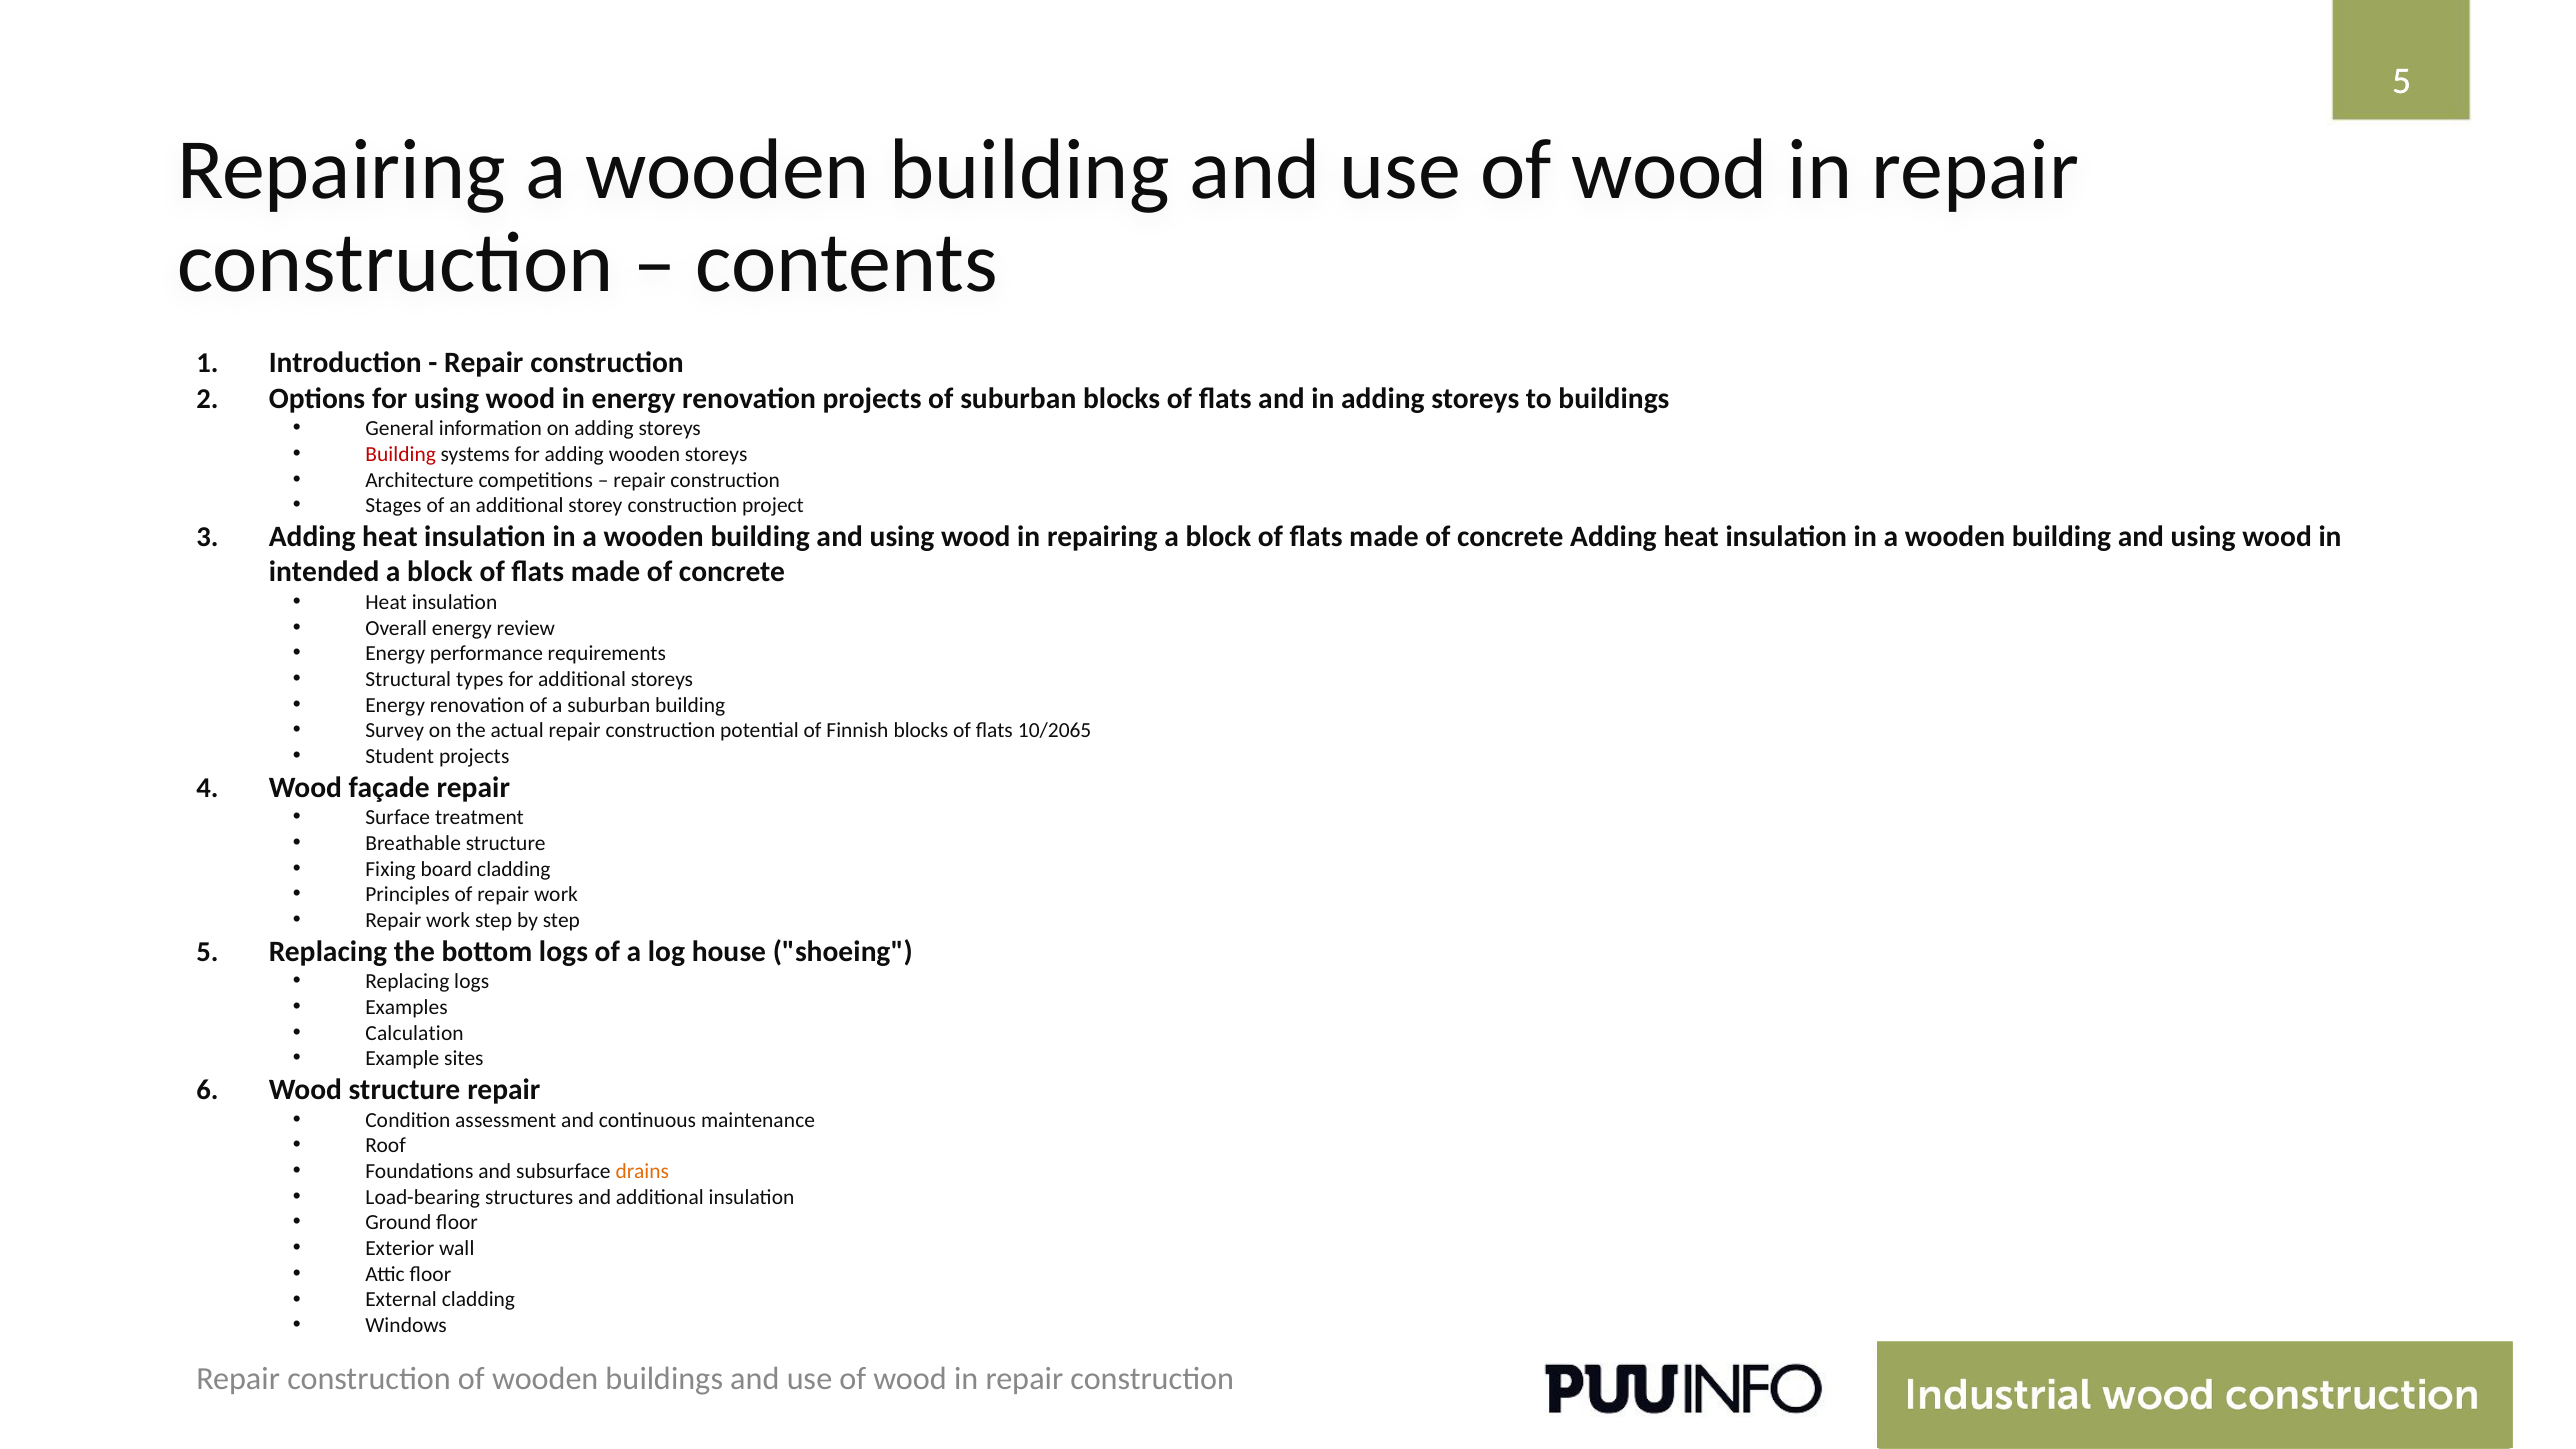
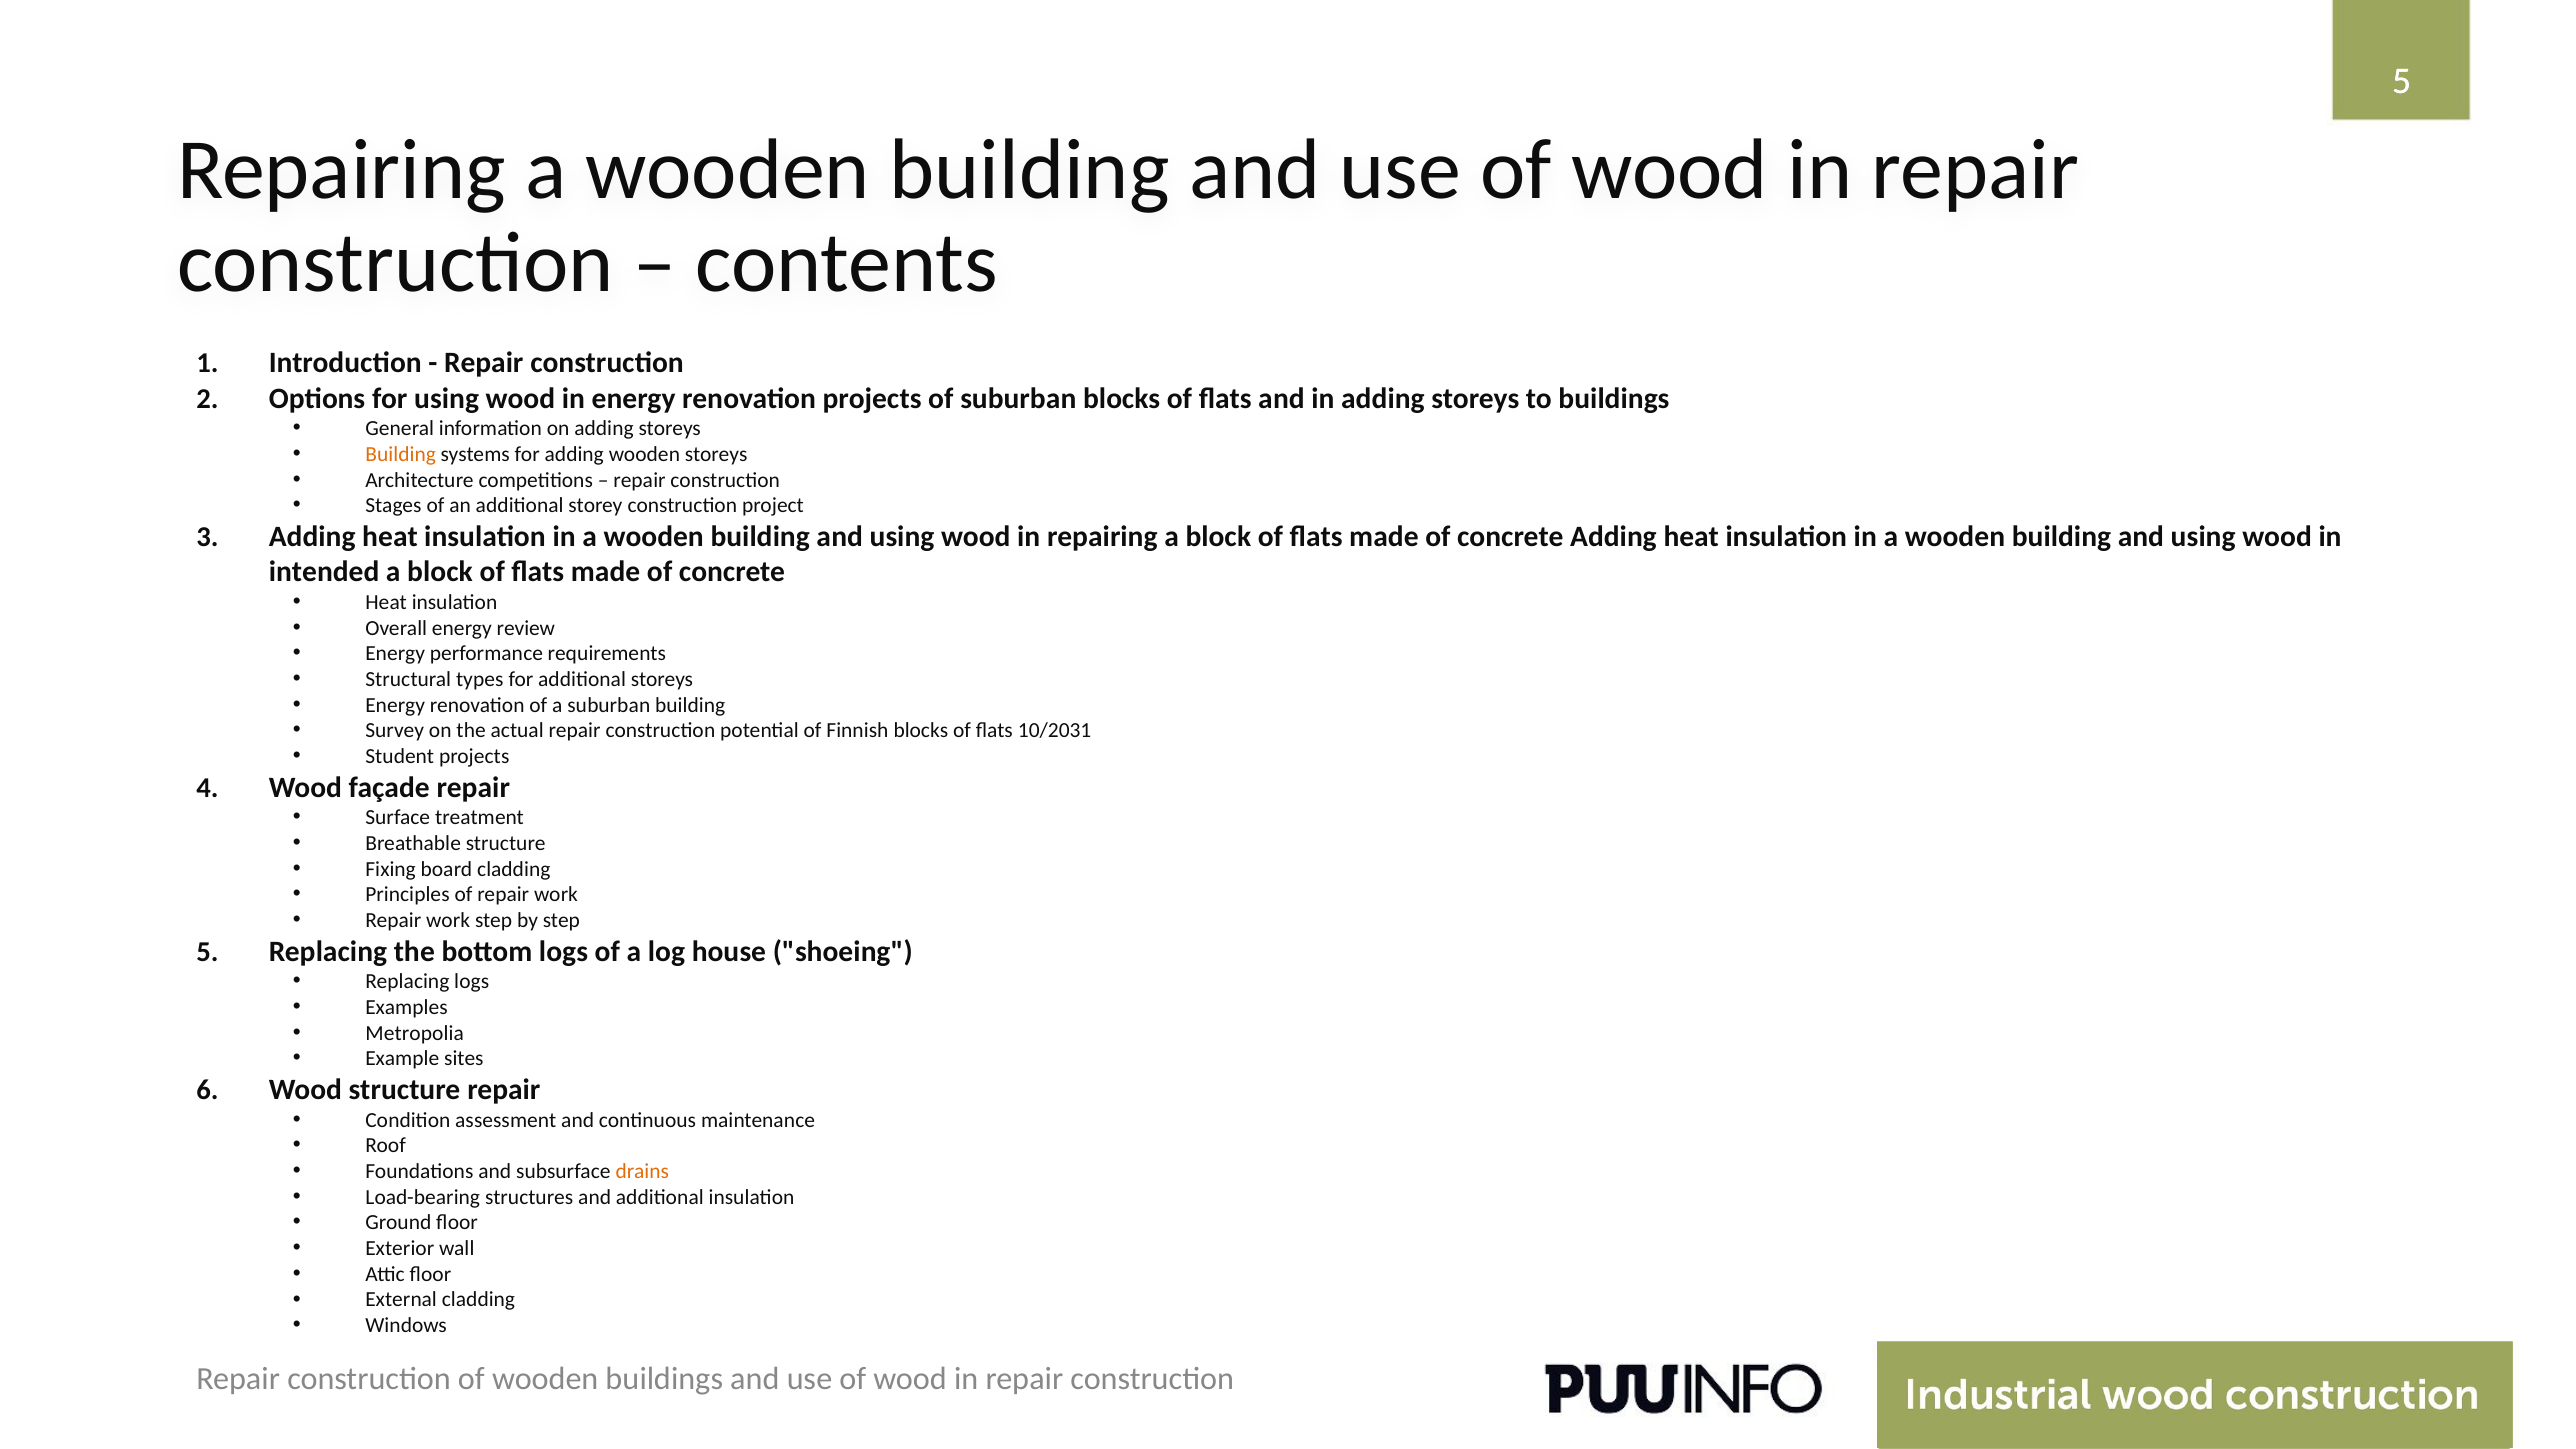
Building at (401, 454) colour: red -> orange
10/2065: 10/2065 -> 10/2031
Calculation: Calculation -> Metropolia
